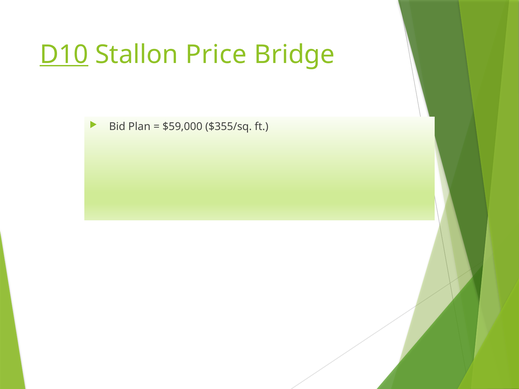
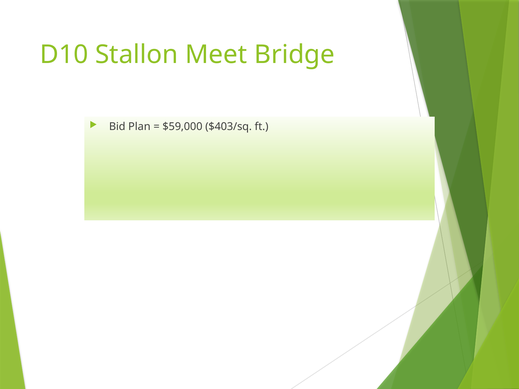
D10 underline: present -> none
Price: Price -> Meet
$355/sq: $355/sq -> $403/sq
